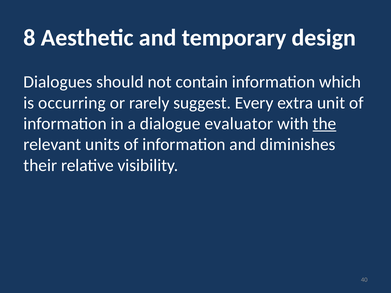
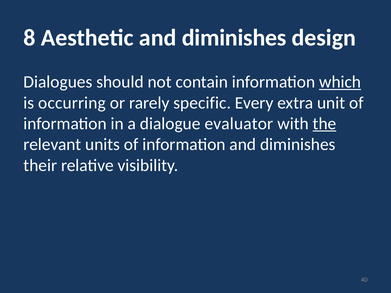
Aesthetic and temporary: temporary -> diminishes
which underline: none -> present
suggest: suggest -> specific
